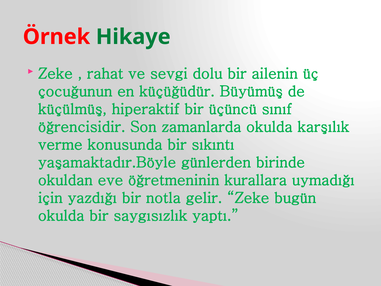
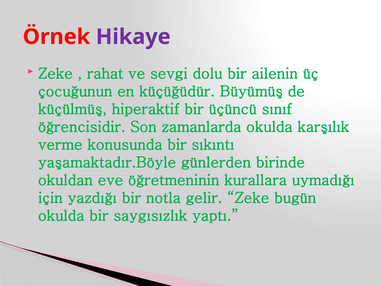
Hikaye colour: green -> purple
